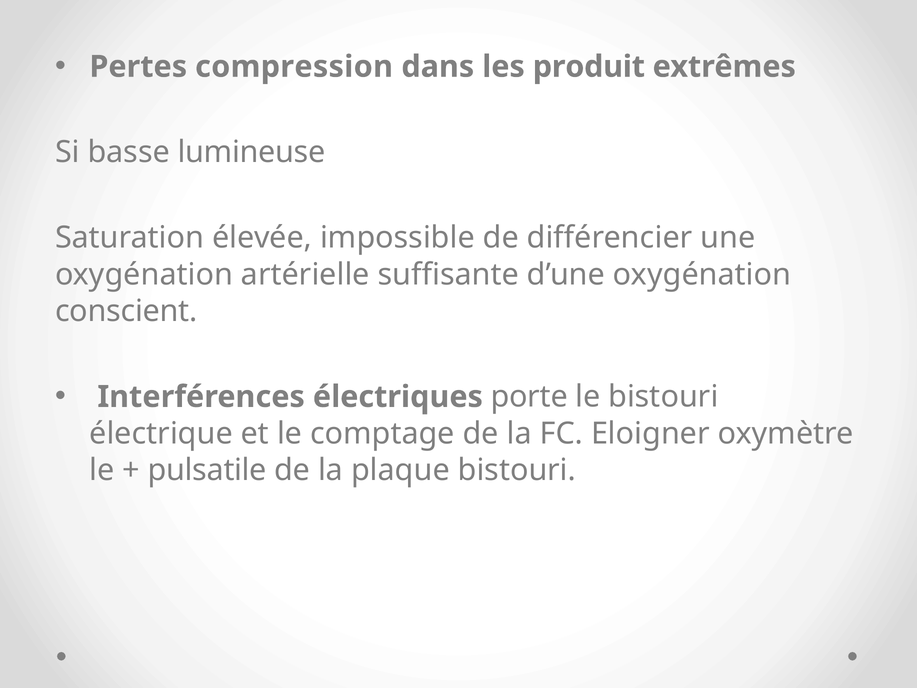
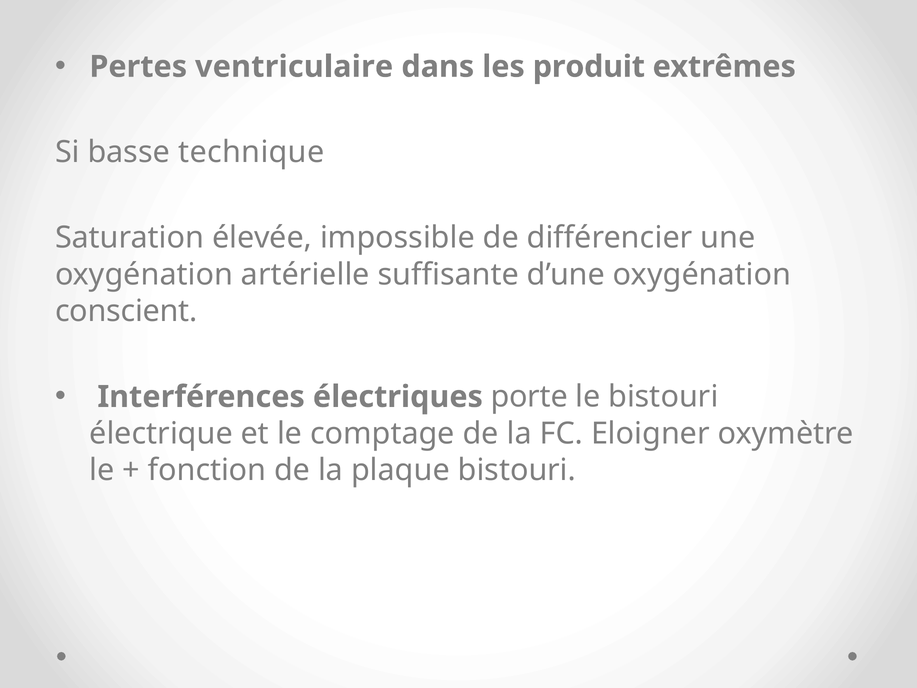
compression: compression -> ventriculaire
lumineuse: lumineuse -> technique
pulsatile: pulsatile -> fonction
